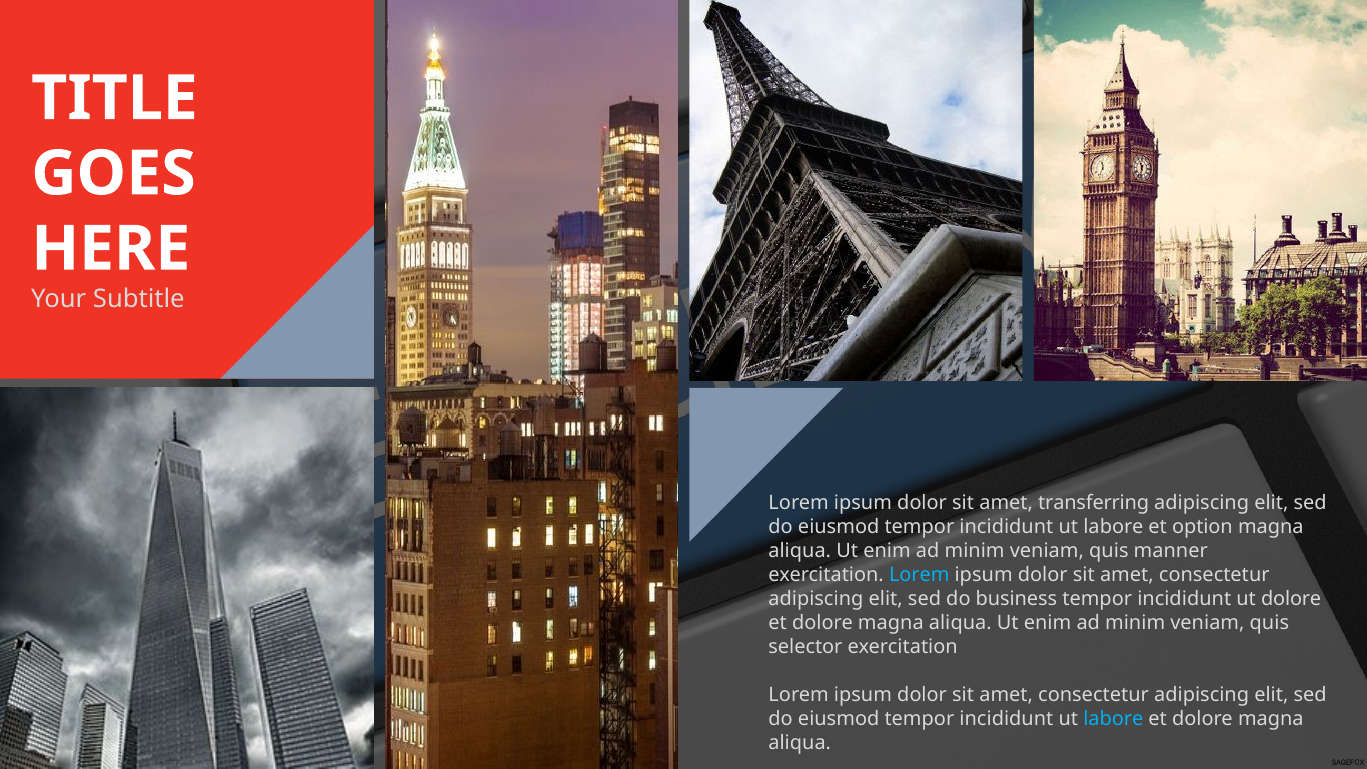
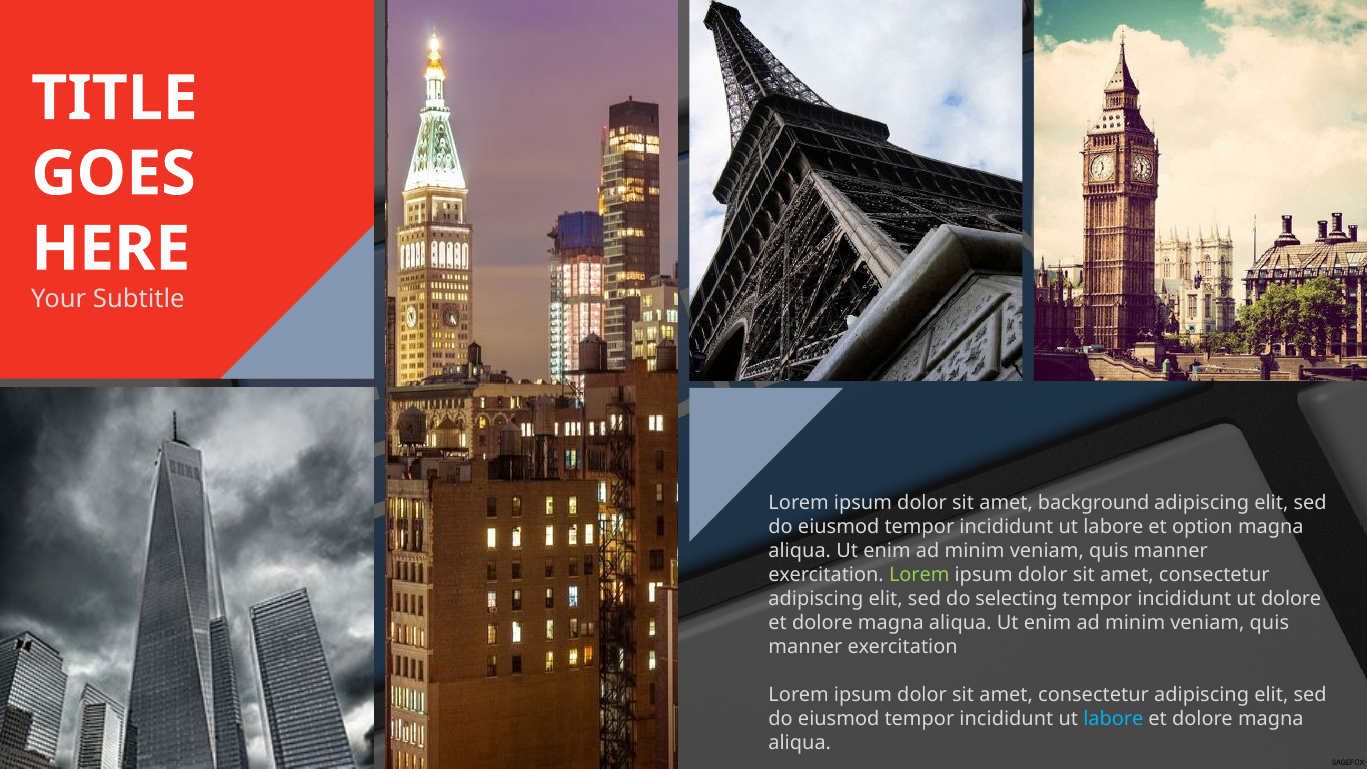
transferring: transferring -> background
Lorem at (919, 575) colour: light blue -> light green
business: business -> selecting
selector at (805, 647): selector -> manner
